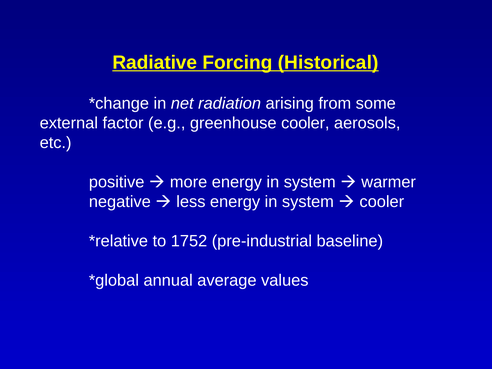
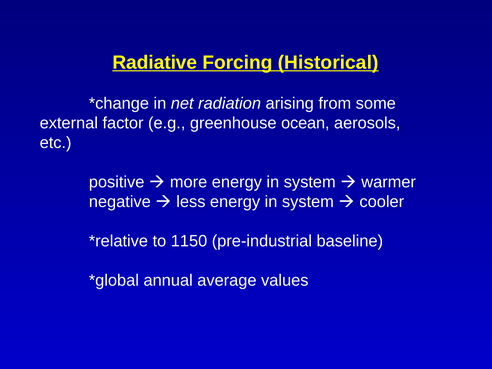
greenhouse cooler: cooler -> ocean
1752: 1752 -> 1150
